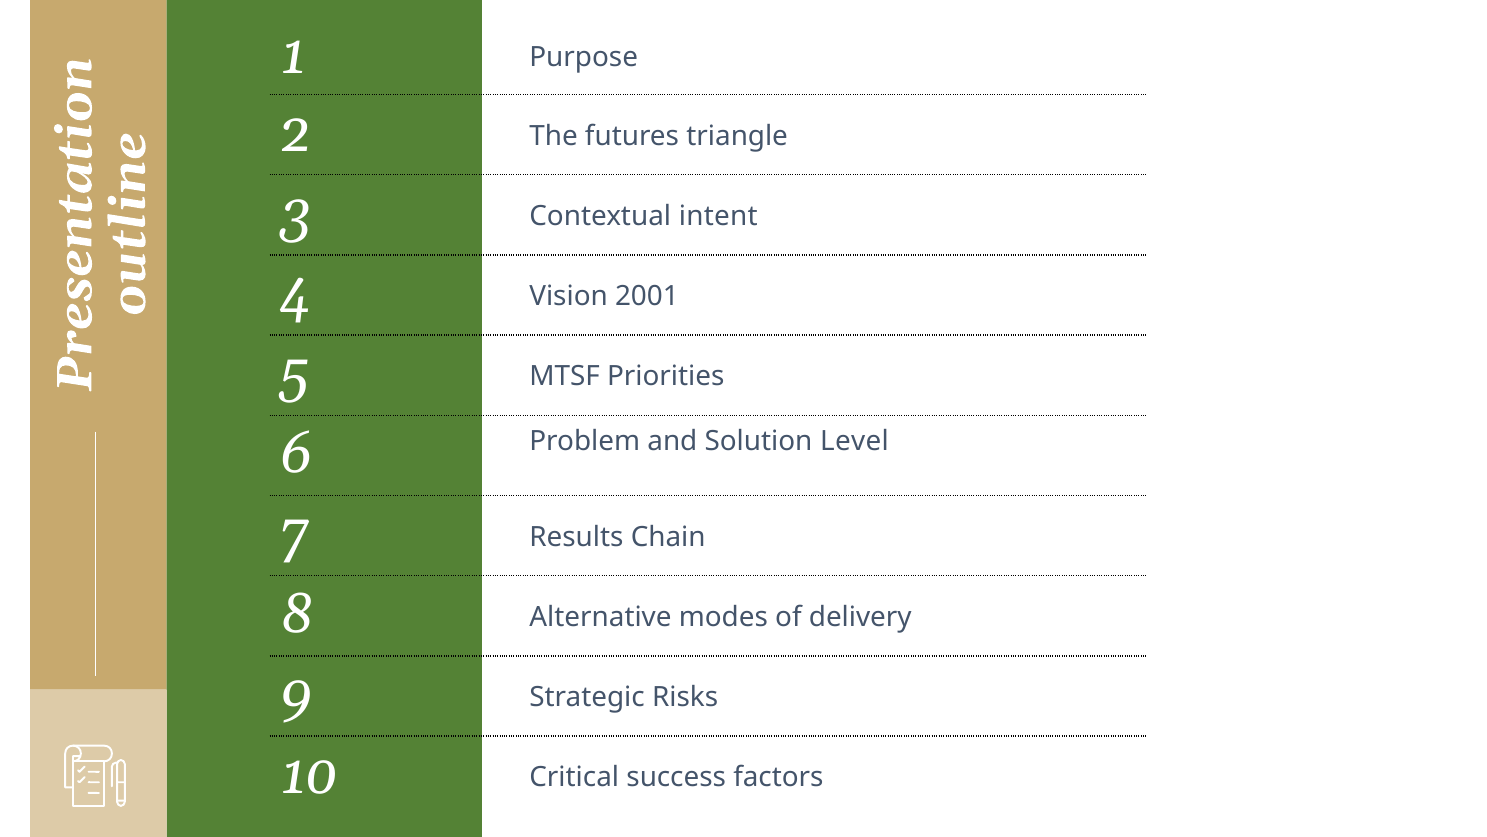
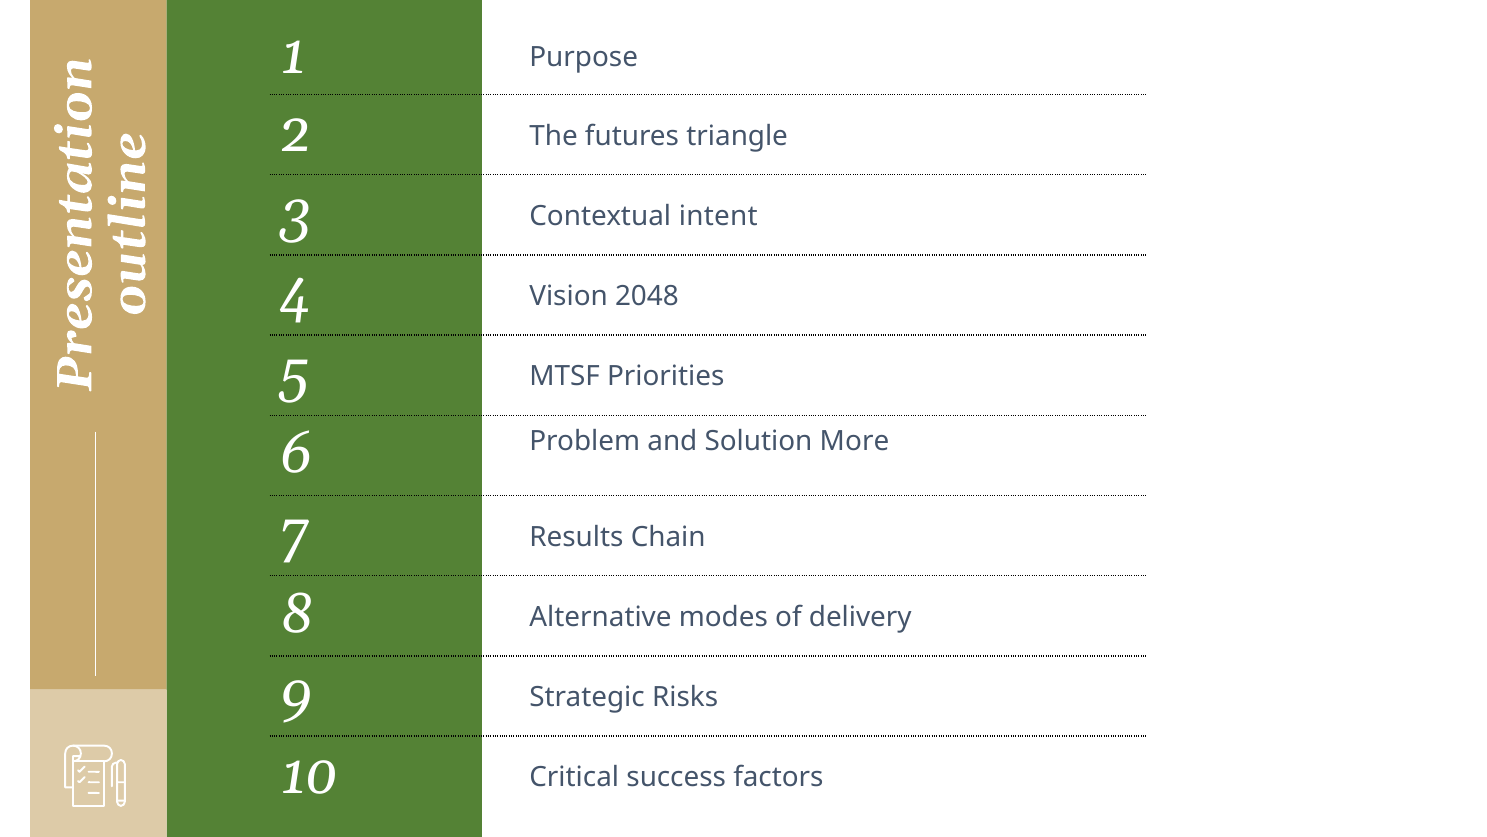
2001: 2001 -> 2048
Level: Level -> More
